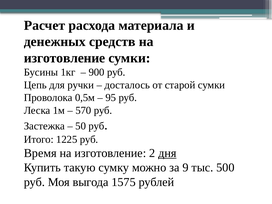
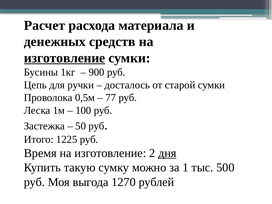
изготовление at (65, 58) underline: none -> present
95: 95 -> 77
570: 570 -> 100
9: 9 -> 1
1575: 1575 -> 1270
